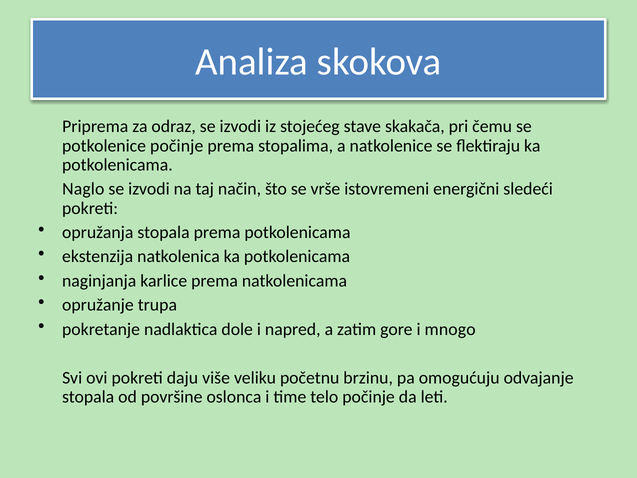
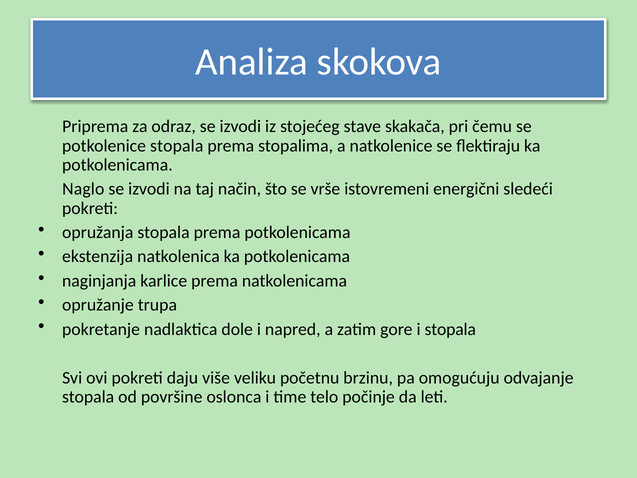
potkolenice počinje: počinje -> stopala
i mnogo: mnogo -> stopala
